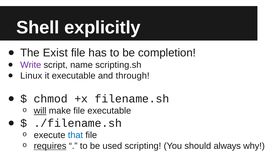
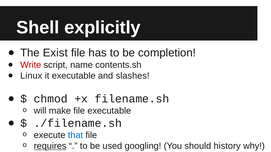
Write colour: purple -> red
scripting.sh: scripting.sh -> contents.sh
through: through -> slashes
will underline: present -> none
scripting: scripting -> googling
always: always -> history
